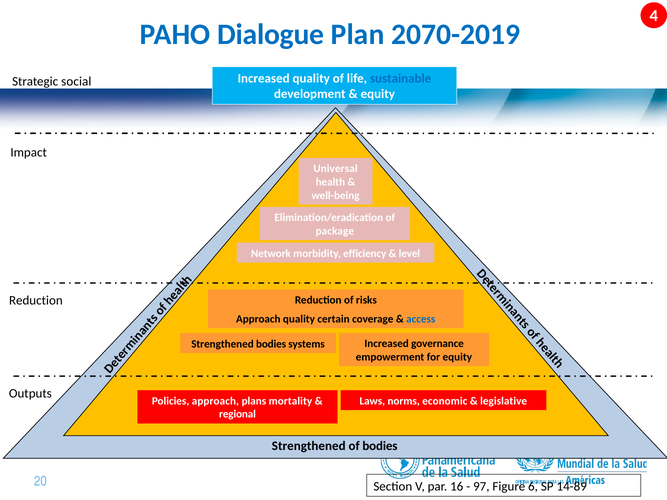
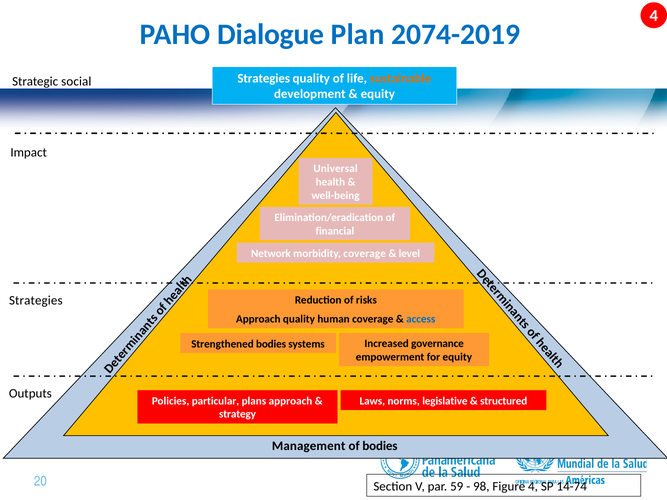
2070-2019: 2070-2019 -> 2074-2019
Increased at (264, 79): Increased -> Strategies
sustainable colour: blue -> orange
package: package -> financial
morbidity efficiency: efficiency -> coverage
Reduction at (36, 301): Reduction -> Strategies
certain: certain -> human
Policies approach: approach -> particular
plans mortality: mortality -> approach
economic: economic -> legislative
legislative: legislative -> structured
regional: regional -> strategy
Strengthened at (309, 446): Strengthened -> Management
16: 16 -> 59
97: 97 -> 98
Figure 6: 6 -> 4
14-89: 14-89 -> 14-74
